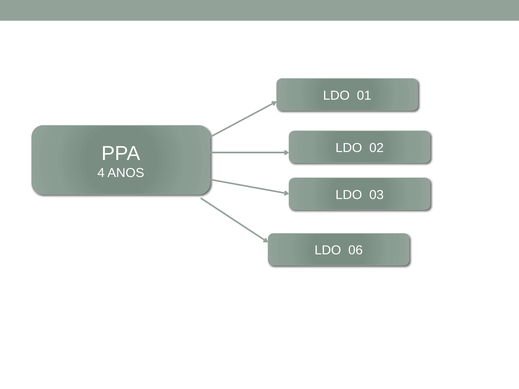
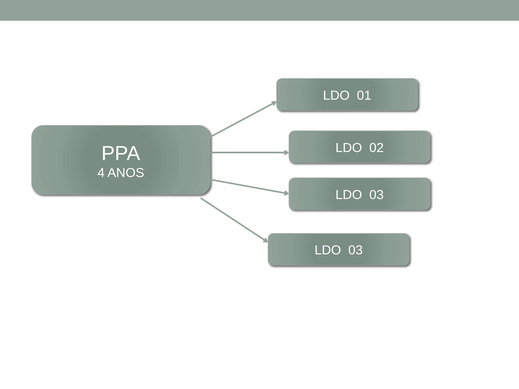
06 at (356, 250): 06 -> 03
